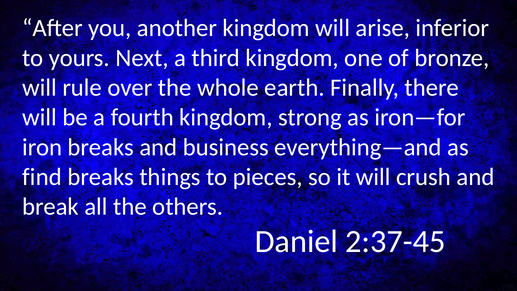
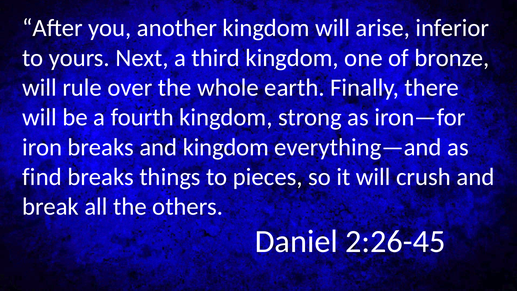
and business: business -> kingdom
2:37-45: 2:37-45 -> 2:26-45
